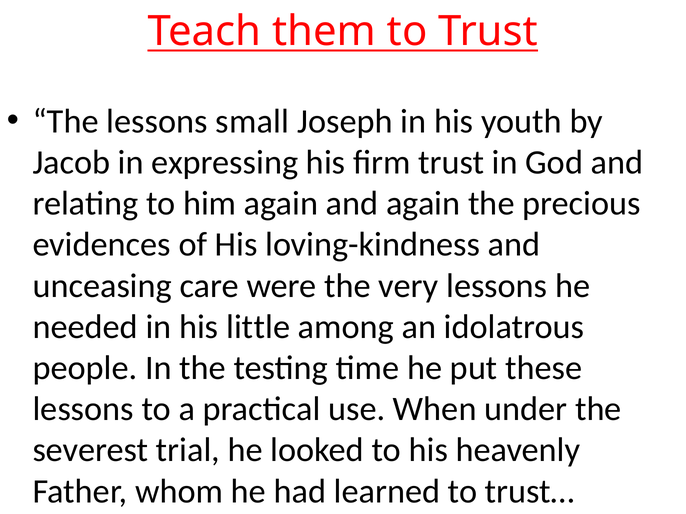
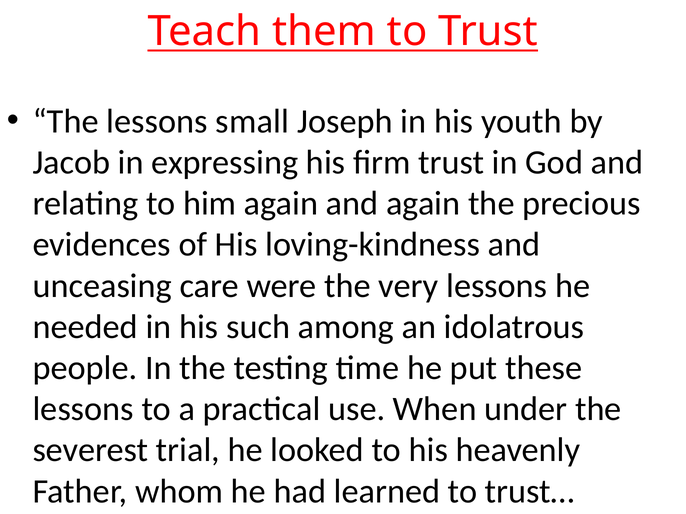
little: little -> such
